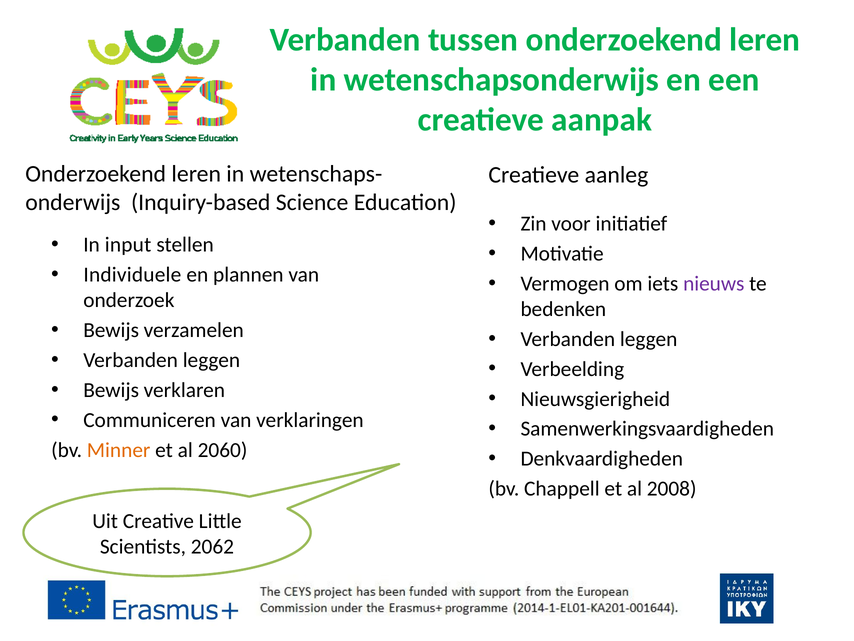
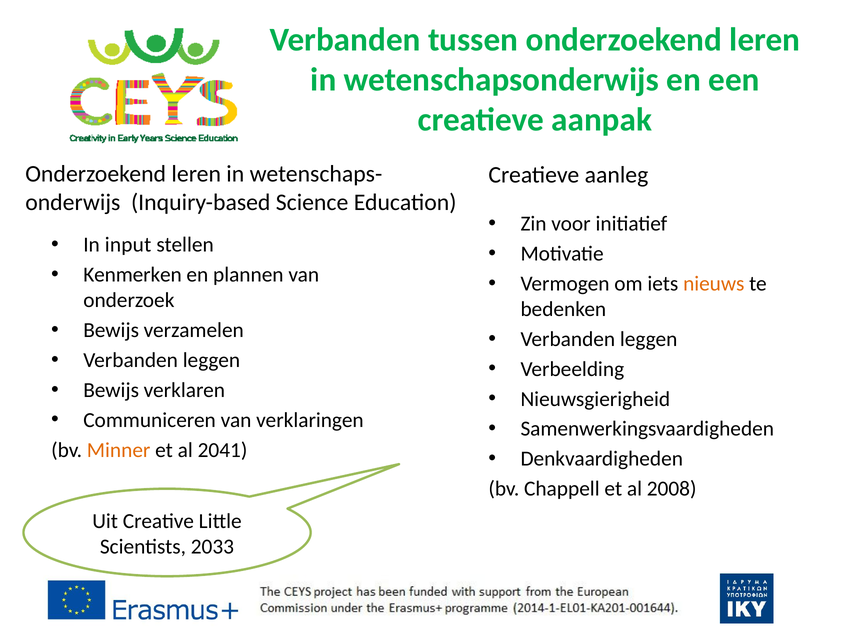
Individuele: Individuele -> Kenmerken
nieuws colour: purple -> orange
2060: 2060 -> 2041
2062: 2062 -> 2033
